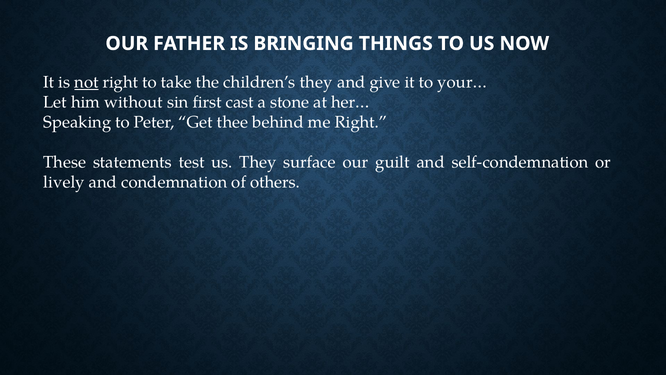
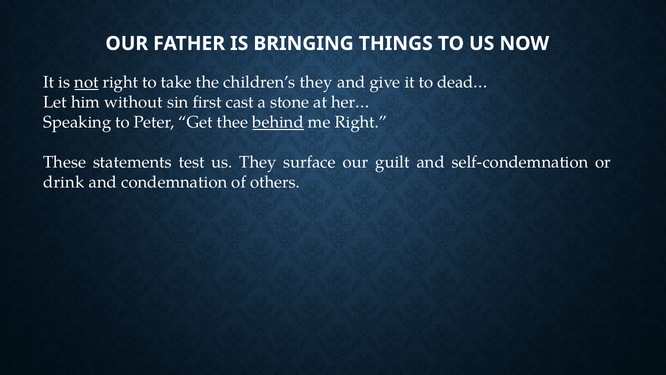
your…: your… -> dead…
behind underline: none -> present
lively: lively -> drink
